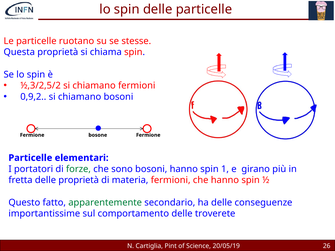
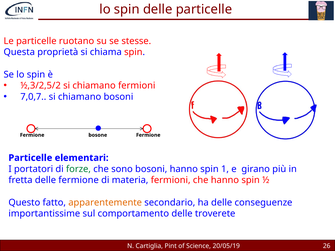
0,9,2: 0,9,2 -> 7,0,7
delle proprietà: proprietà -> fermione
apparentemente colour: green -> orange
